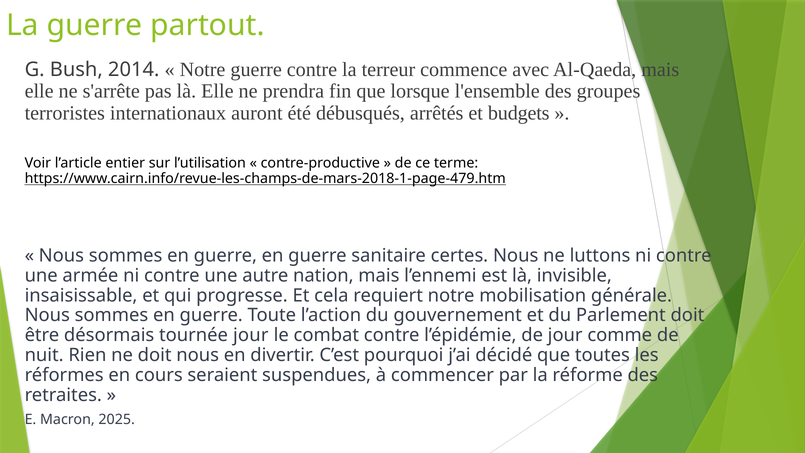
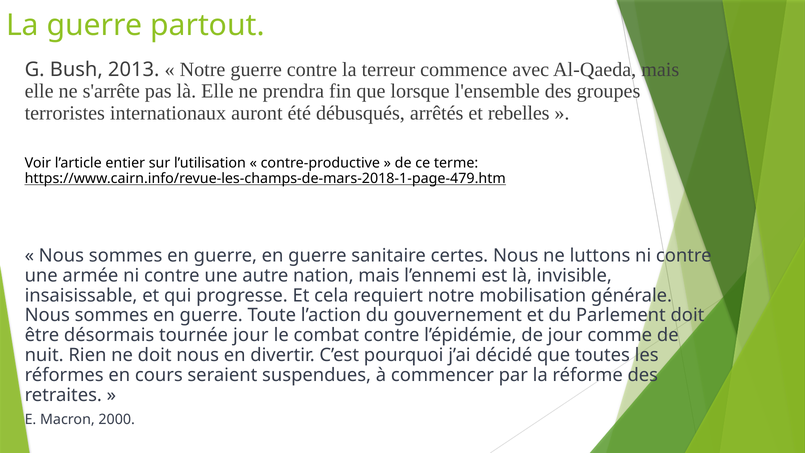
2014: 2014 -> 2013
budgets: budgets -> rebelles
2025: 2025 -> 2000
